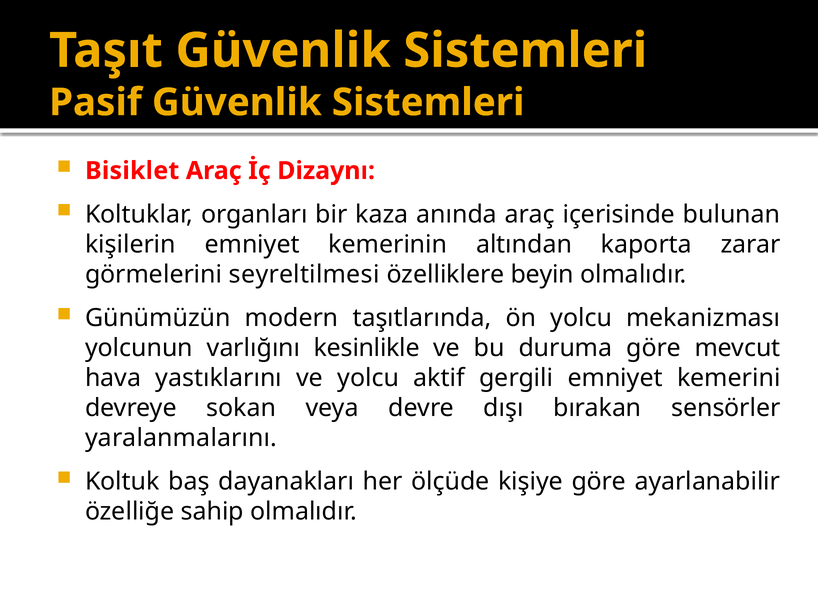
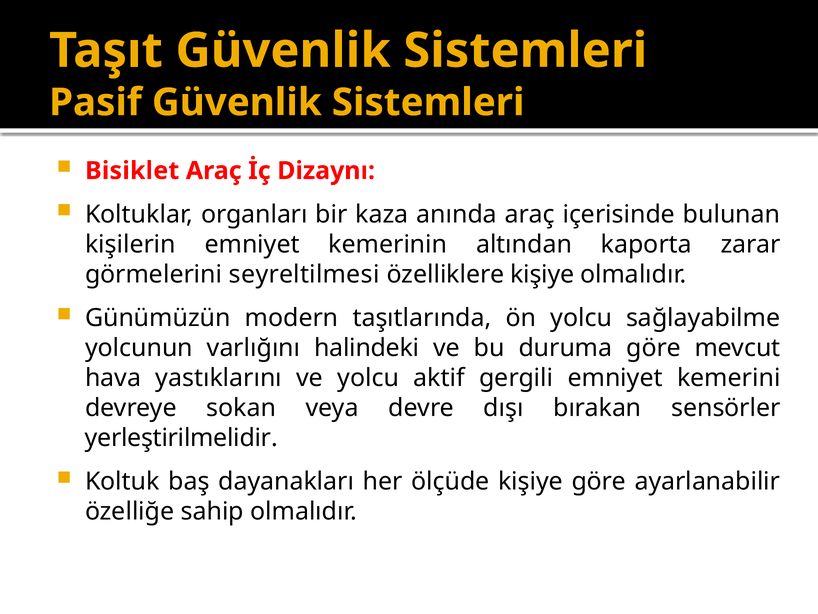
özelliklere beyin: beyin -> kişiye
mekanizması: mekanizması -> sağlayabilme
kesinlikle: kesinlikle -> halindeki
yaralanmalarını: yaralanmalarını -> yerleştirilmelidir
